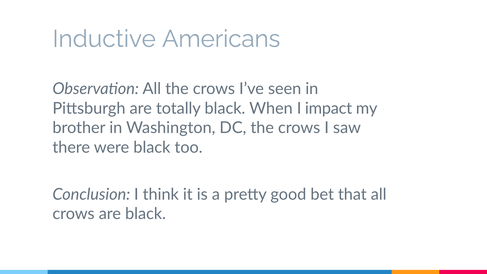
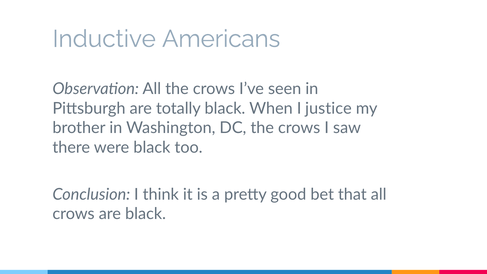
impact: impact -> justice
